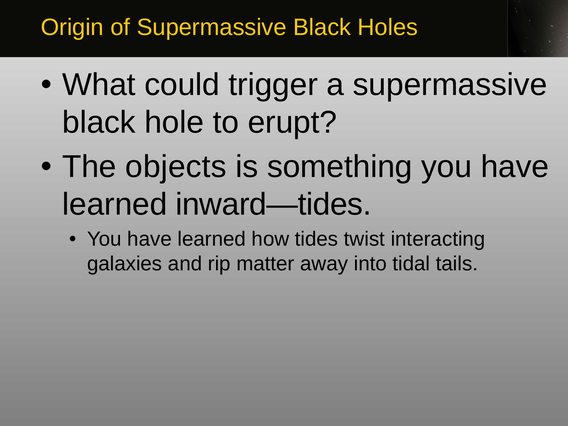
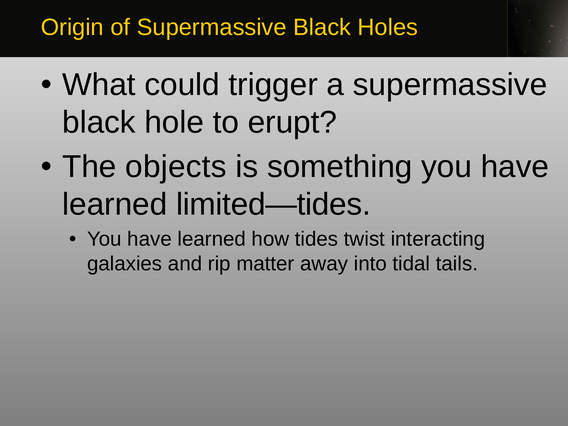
inward—tides: inward—tides -> limited—tides
